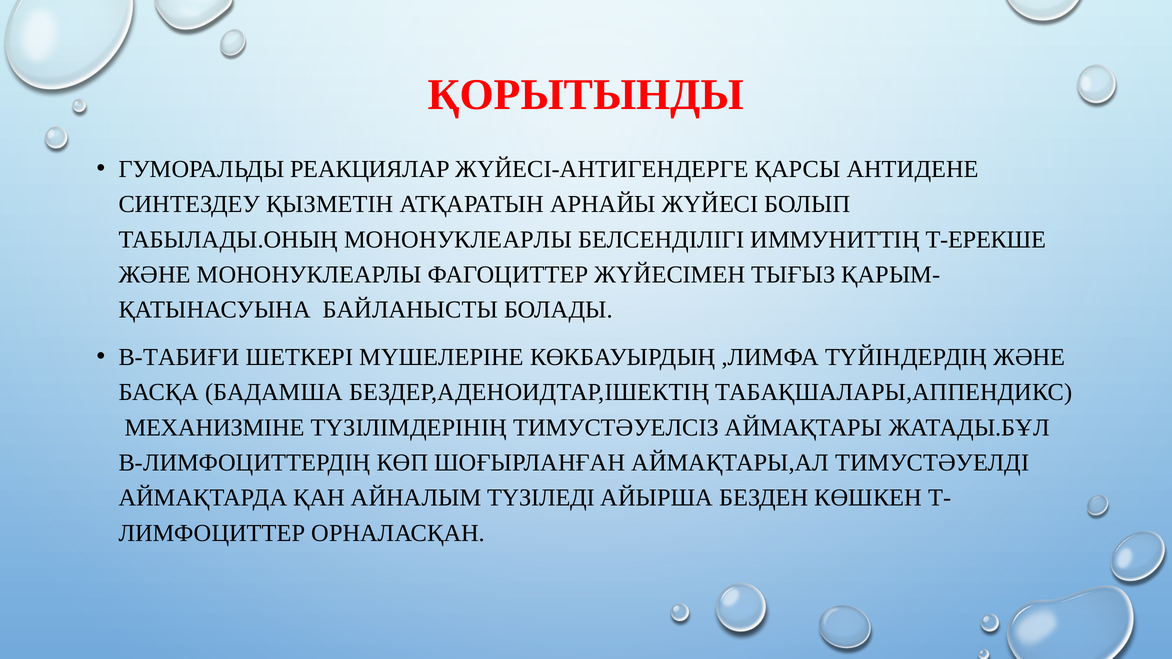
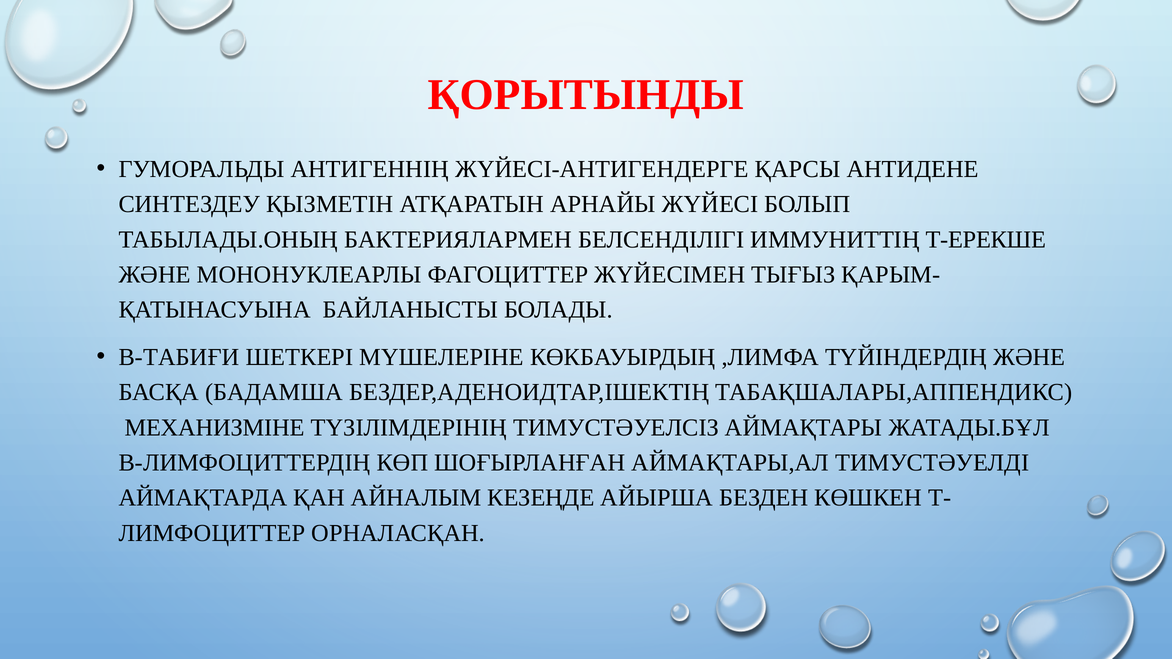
РЕАКЦИЯЛАР: РЕАКЦИЯЛАР -> АНТИГЕННІҢ
ТАБЫЛАДЫ.ОНЫҢ МОНОНУКЛЕАРЛЫ: МОНОНУКЛЕАРЛЫ -> БАКТЕРИЯЛАРМЕН
ТҮЗІЛЕДІ: ТҮЗІЛЕДІ -> КЕЗЕҢДЕ
